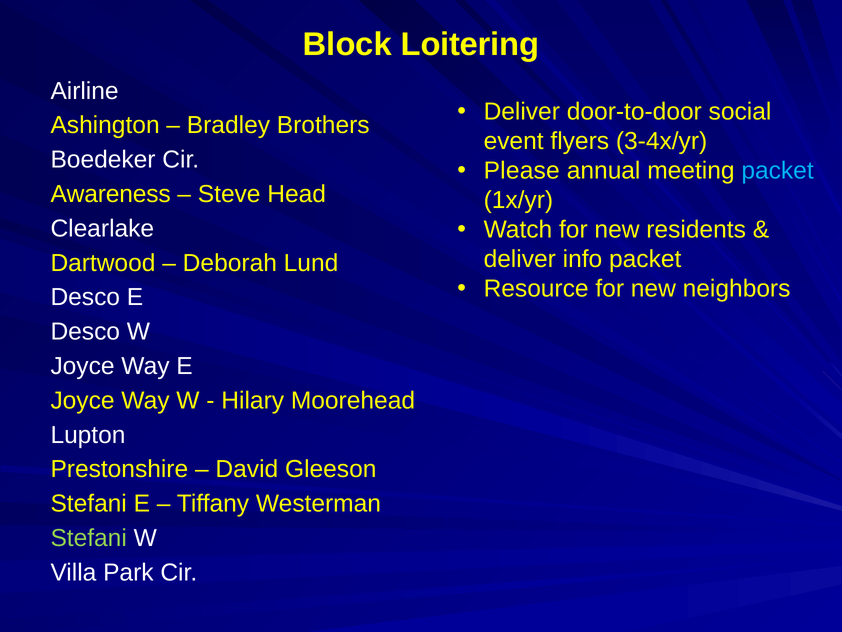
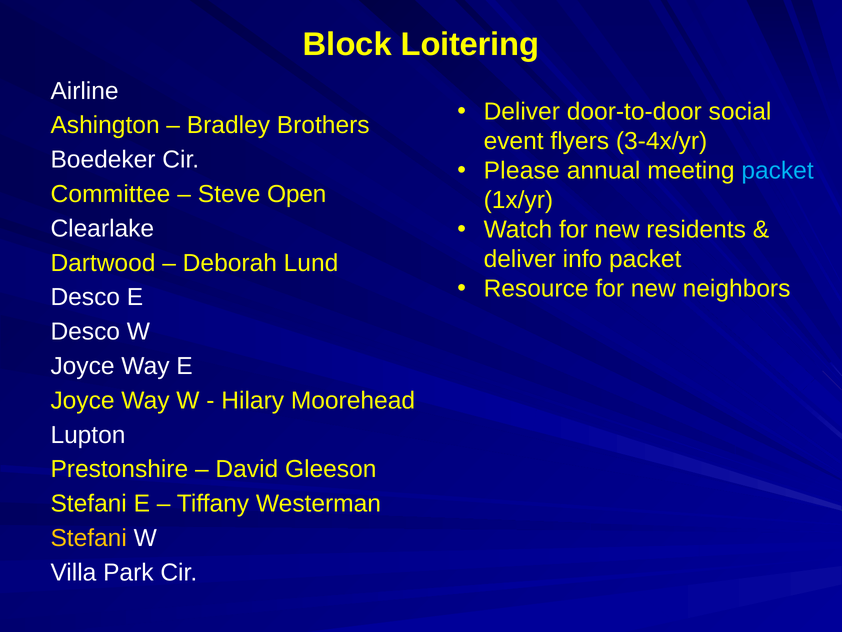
Awareness: Awareness -> Committee
Head: Head -> Open
Stefani at (89, 538) colour: light green -> yellow
